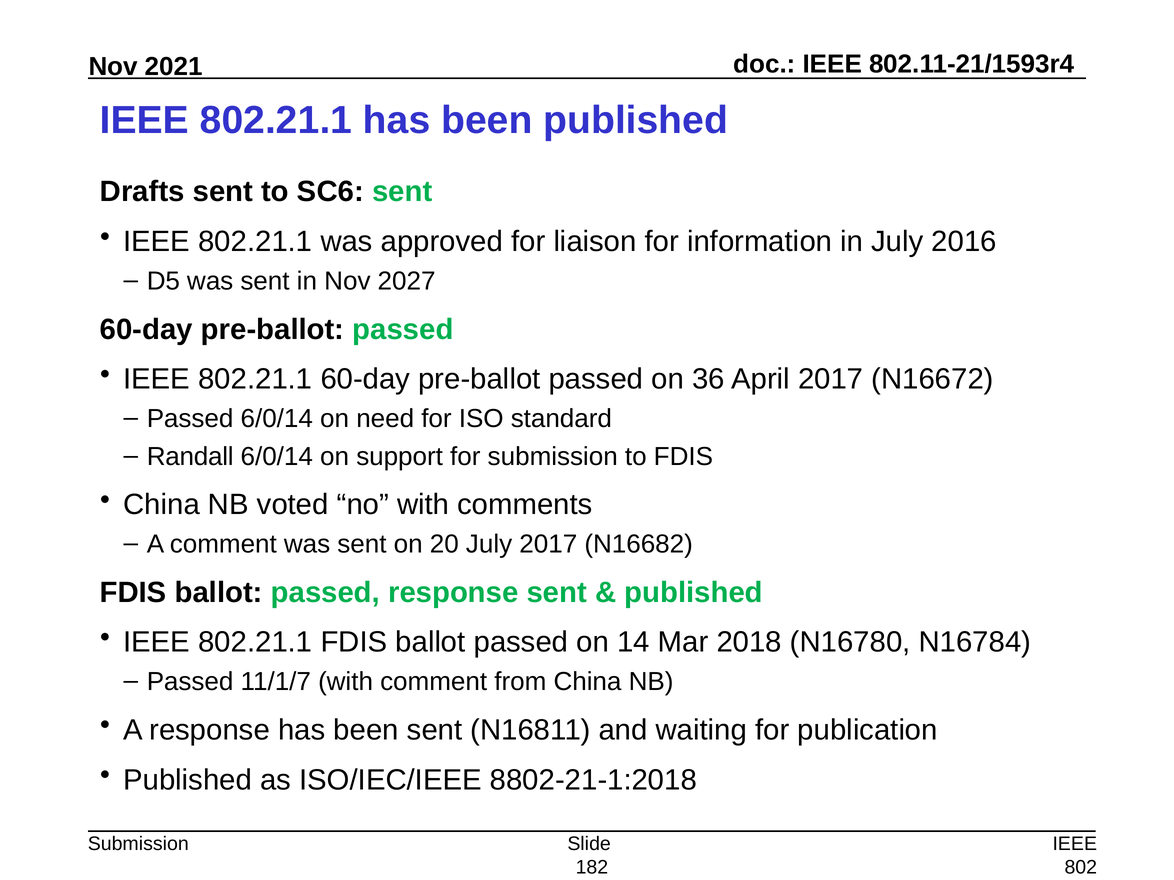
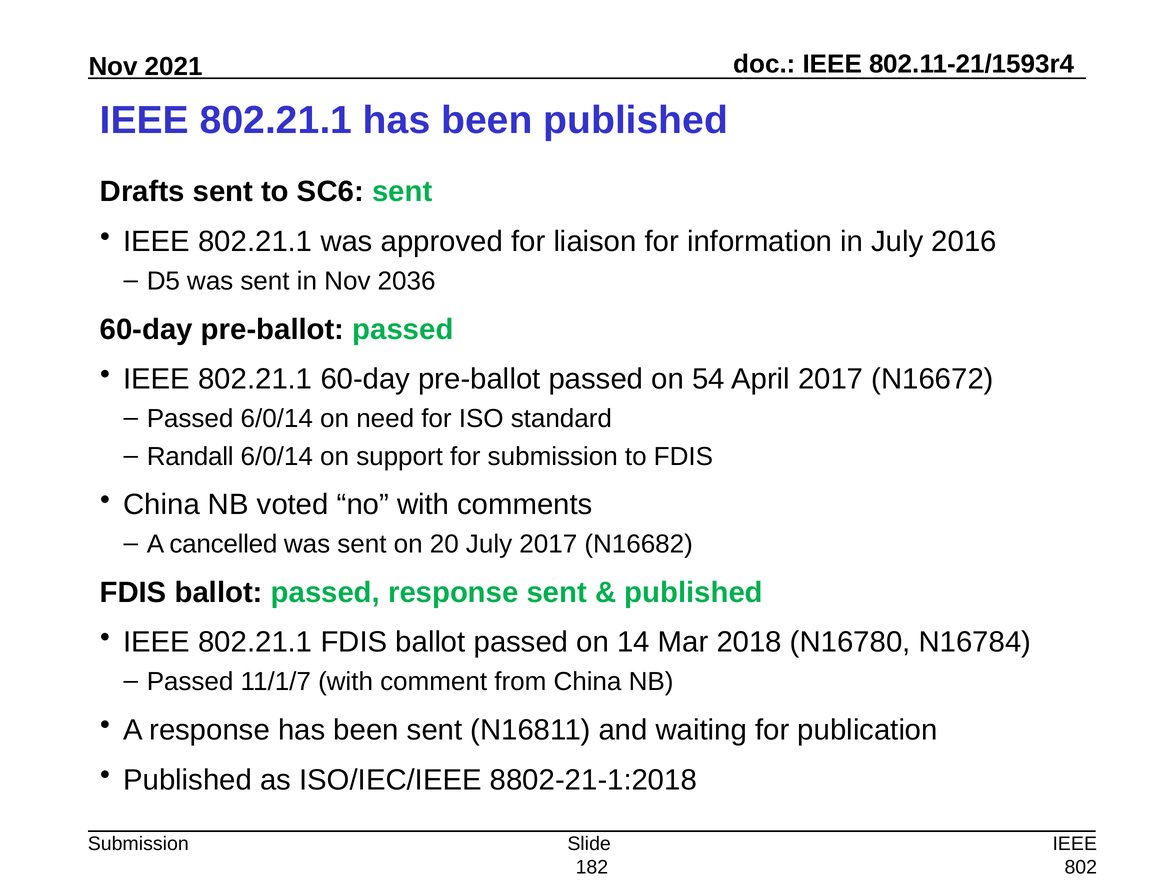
2027: 2027 -> 2036
36: 36 -> 54
A comment: comment -> cancelled
